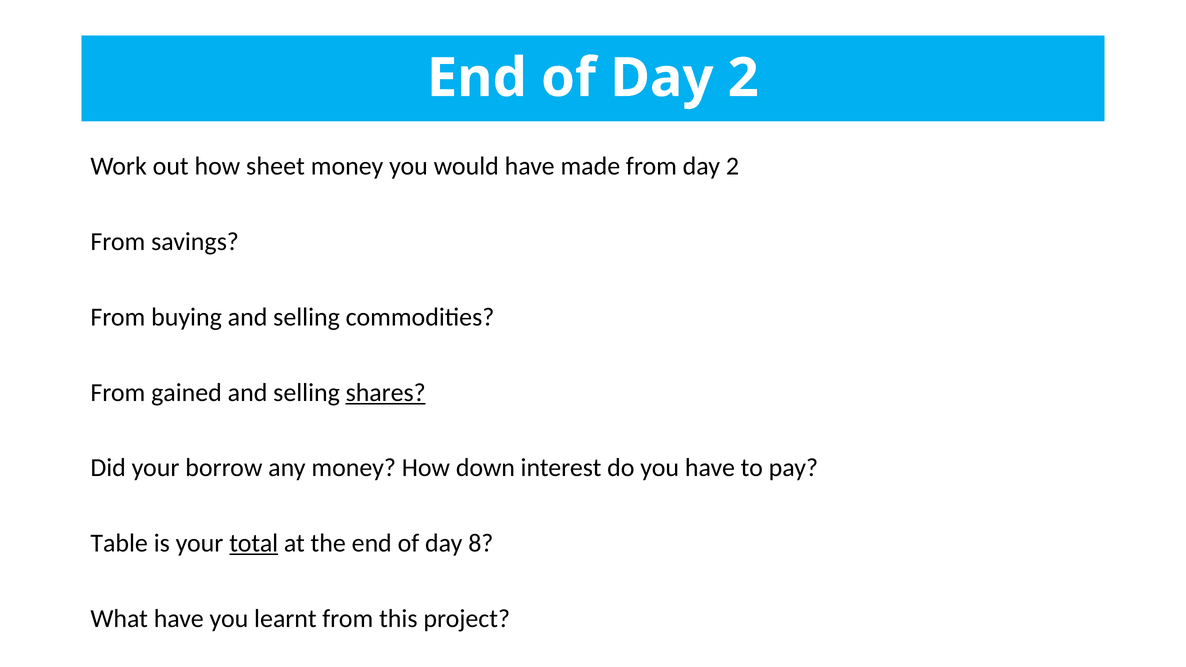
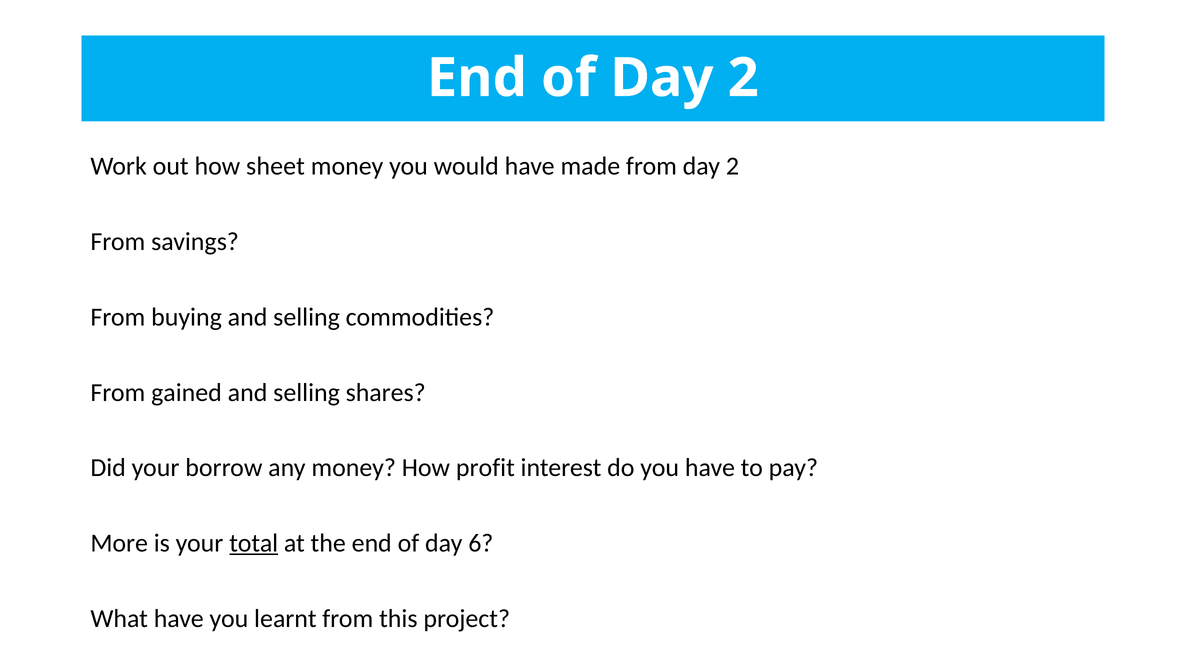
shares underline: present -> none
down: down -> profit
Table: Table -> More
8: 8 -> 6
